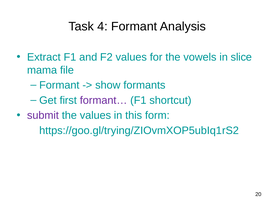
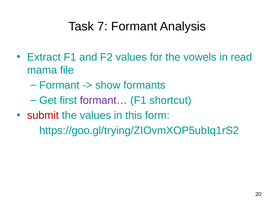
4: 4 -> 7
slice: slice -> read
submit colour: purple -> red
